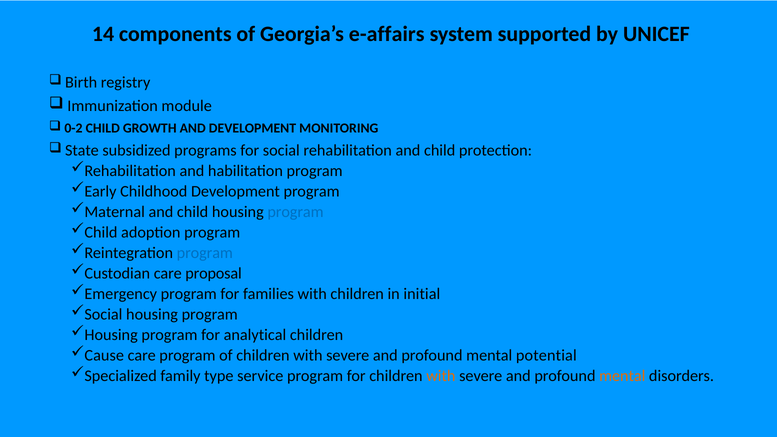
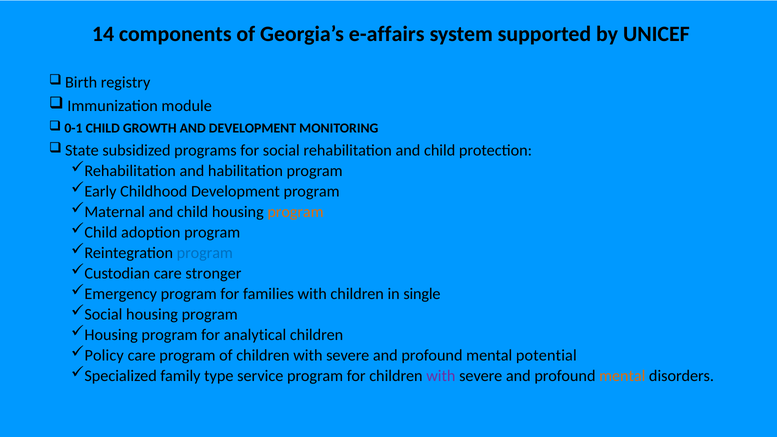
0-2: 0-2 -> 0-1
program at (295, 212) colour: blue -> orange
proposal: proposal -> stronger
initial: initial -> single
Cause: Cause -> Policy
with at (441, 376) colour: orange -> purple
